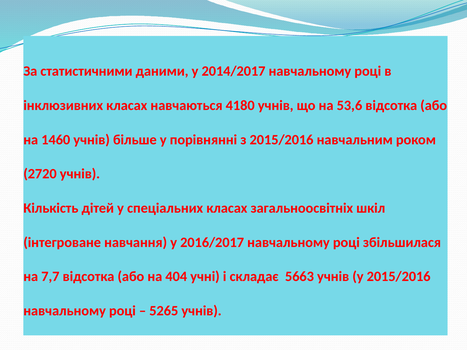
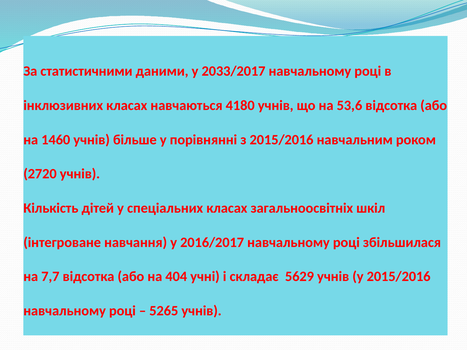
2014/2017: 2014/2017 -> 2033/2017
5663: 5663 -> 5629
